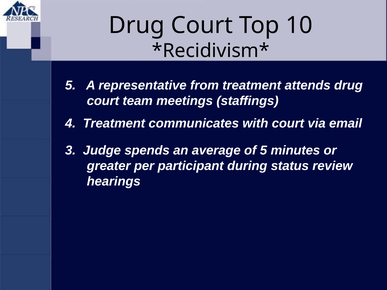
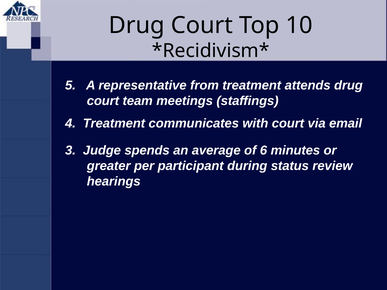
of 5: 5 -> 6
